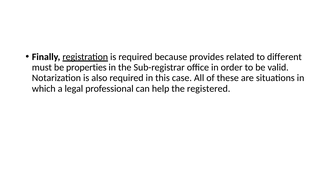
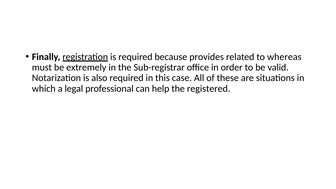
different: different -> whereas
properties: properties -> extremely
